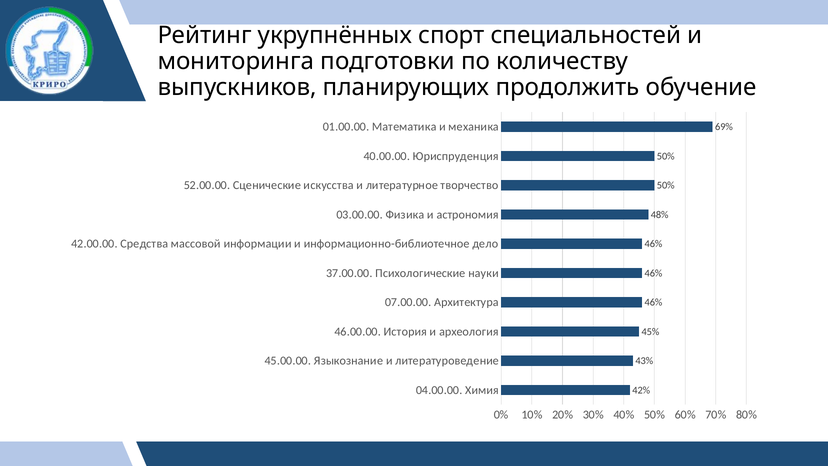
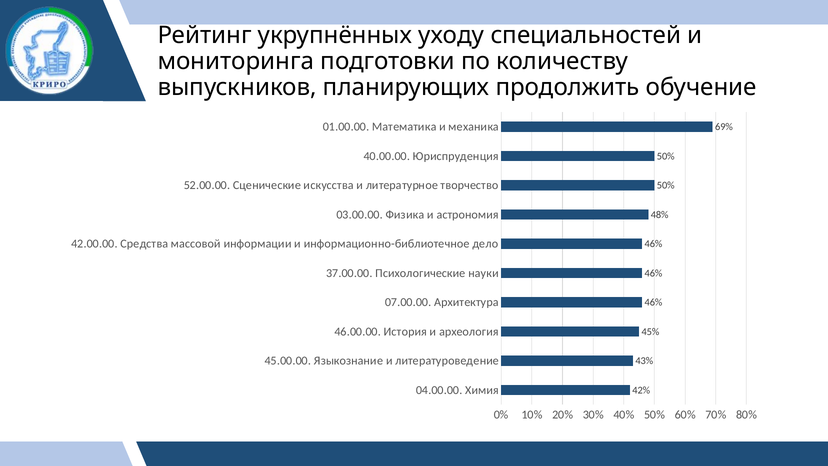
спорт: спорт -> уходу
